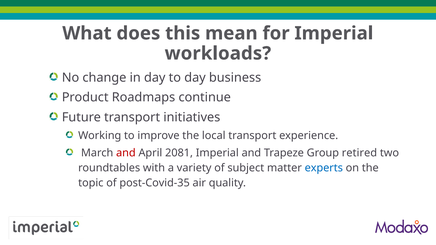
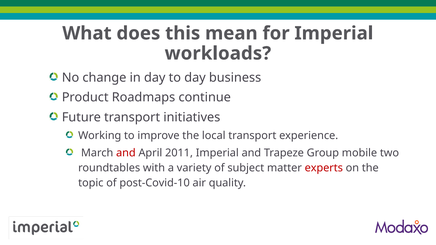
2081: 2081 -> 2011
retired: retired -> mobile
experts colour: blue -> red
post-Covid-35: post-Covid-35 -> post-Covid-10
